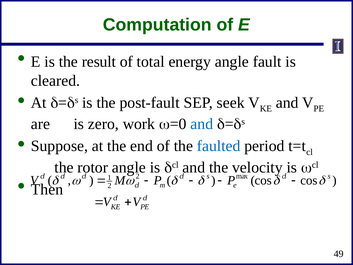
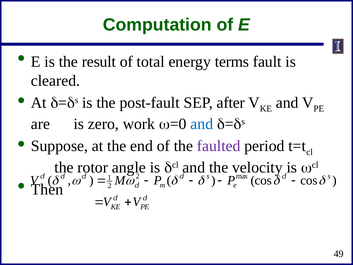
energy angle: angle -> terms
seek: seek -> after
faulted colour: blue -> purple
